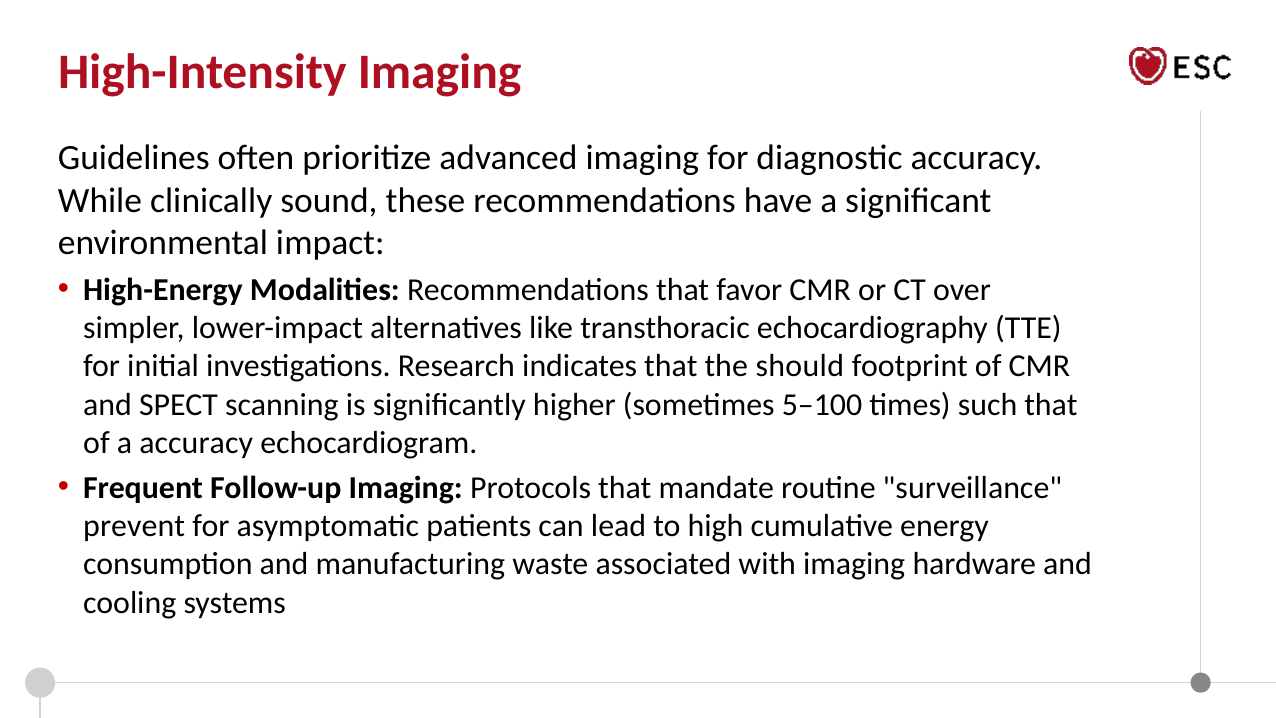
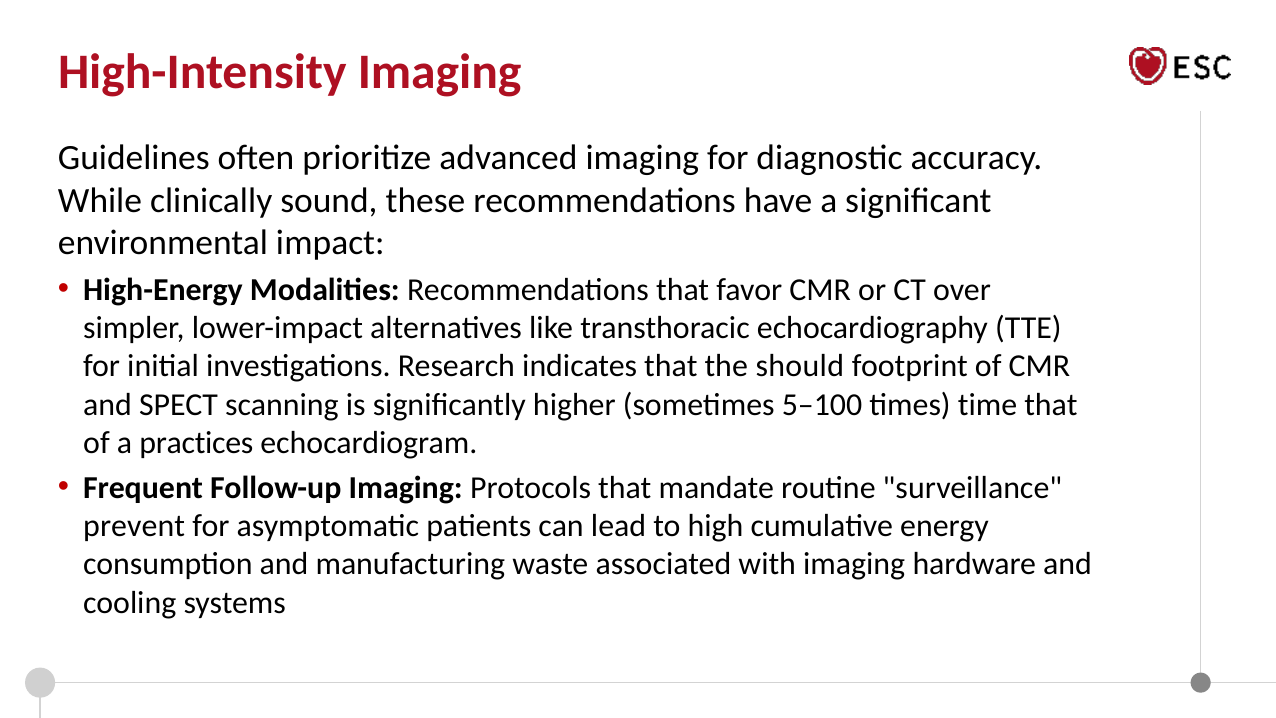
such: such -> time
a accuracy: accuracy -> practices
